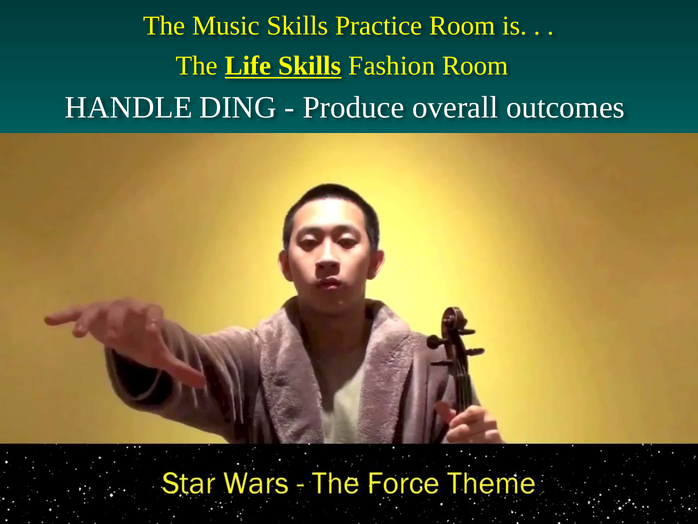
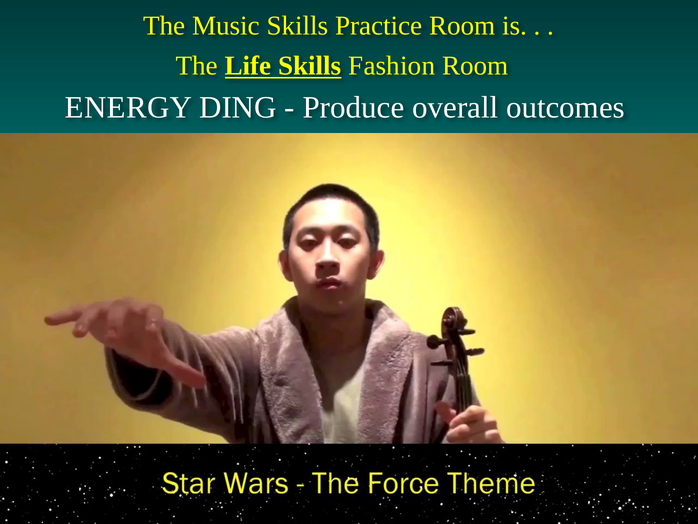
HANDLE: HANDLE -> ENERGY
